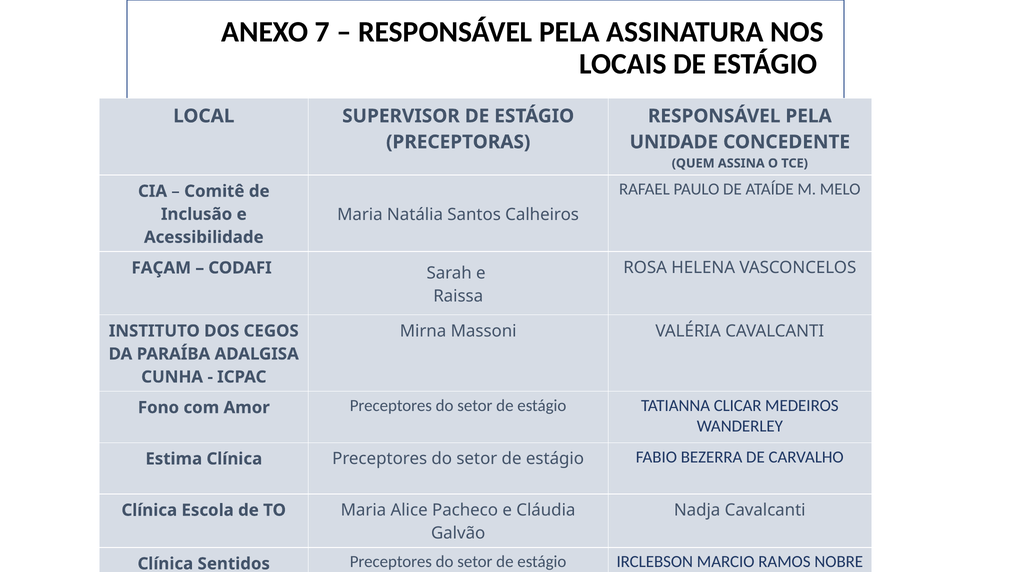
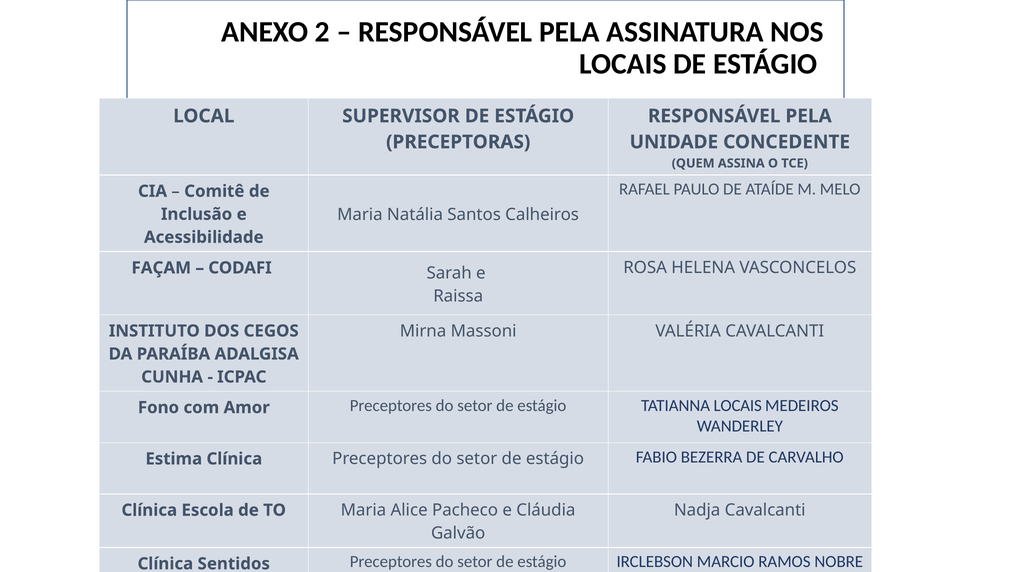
7: 7 -> 2
TATIANNA CLICAR: CLICAR -> LOCAIS
